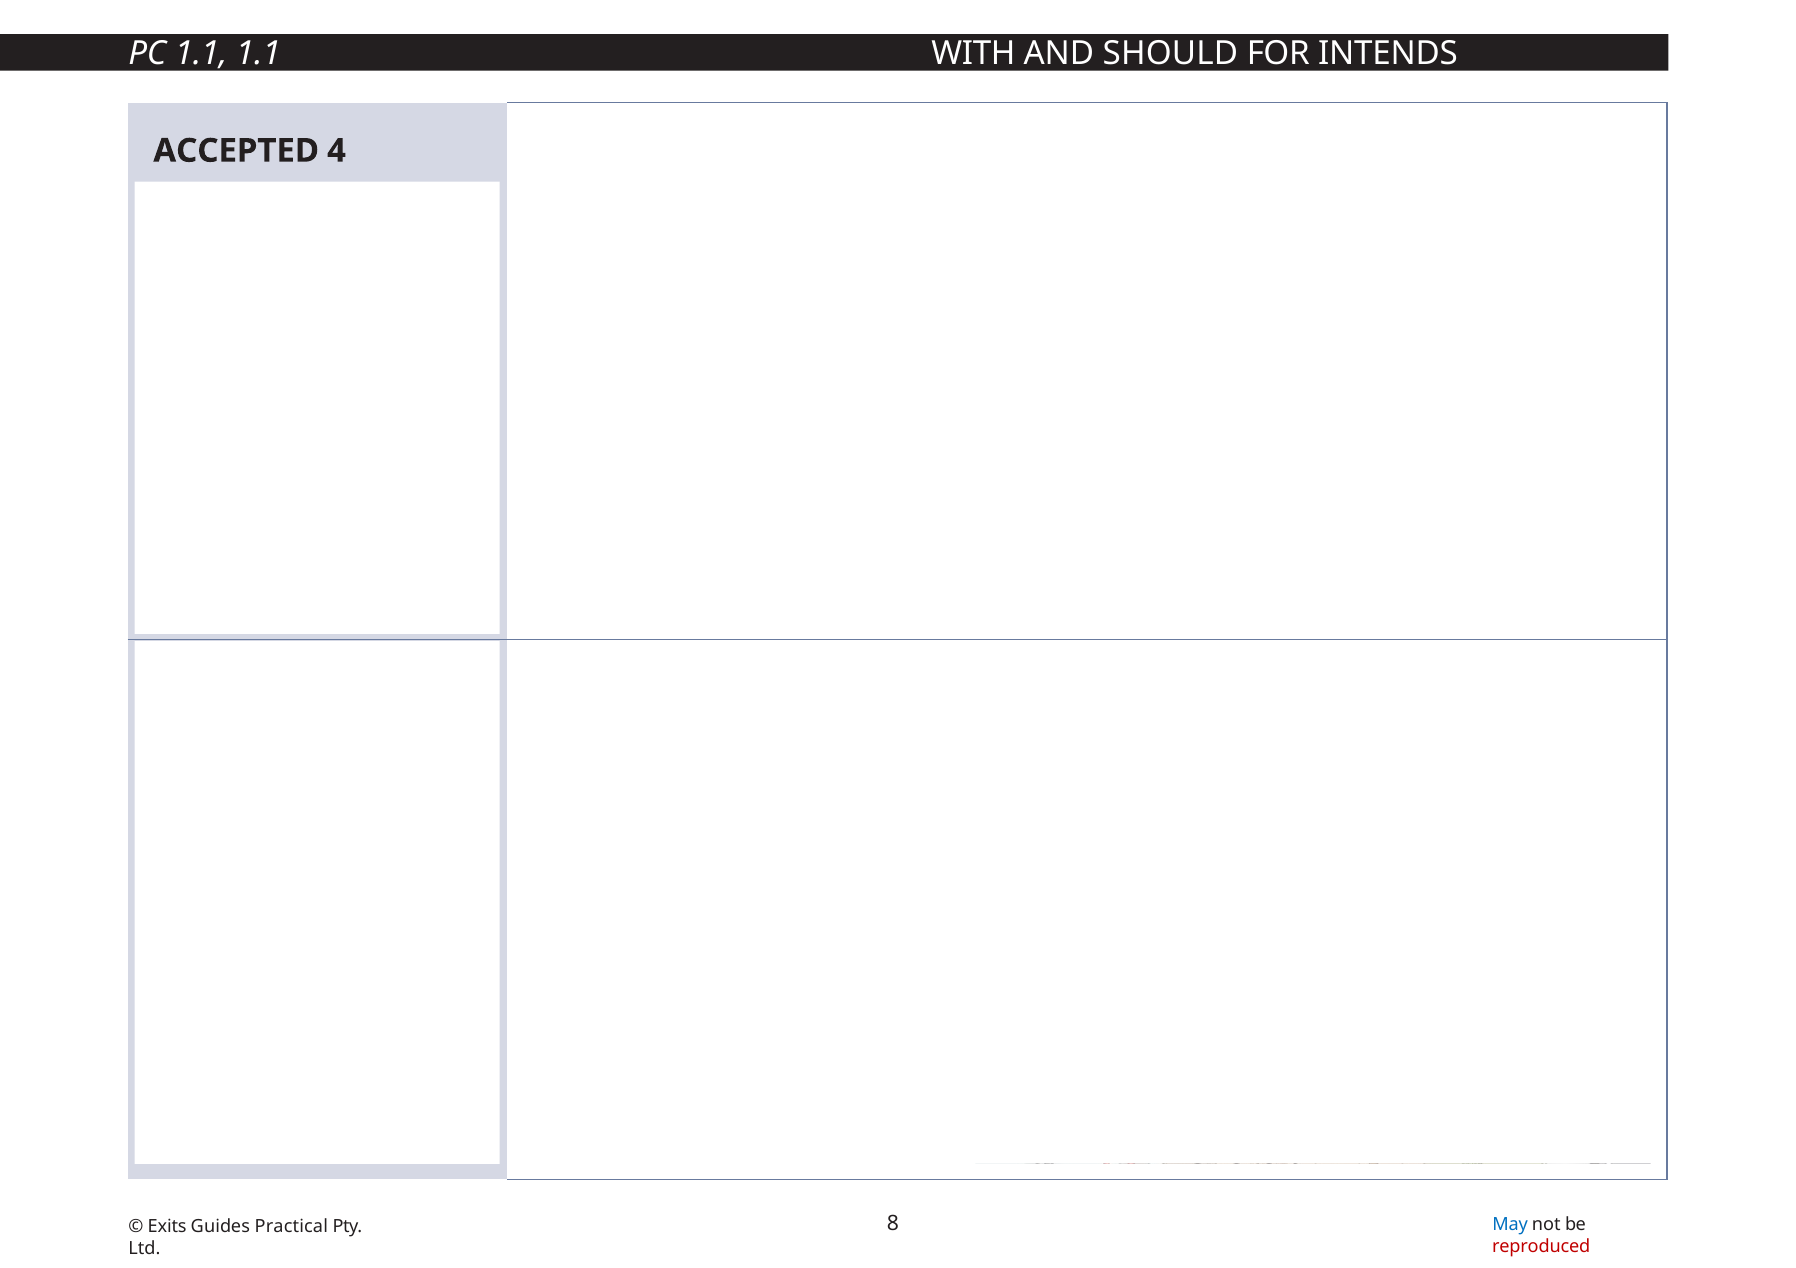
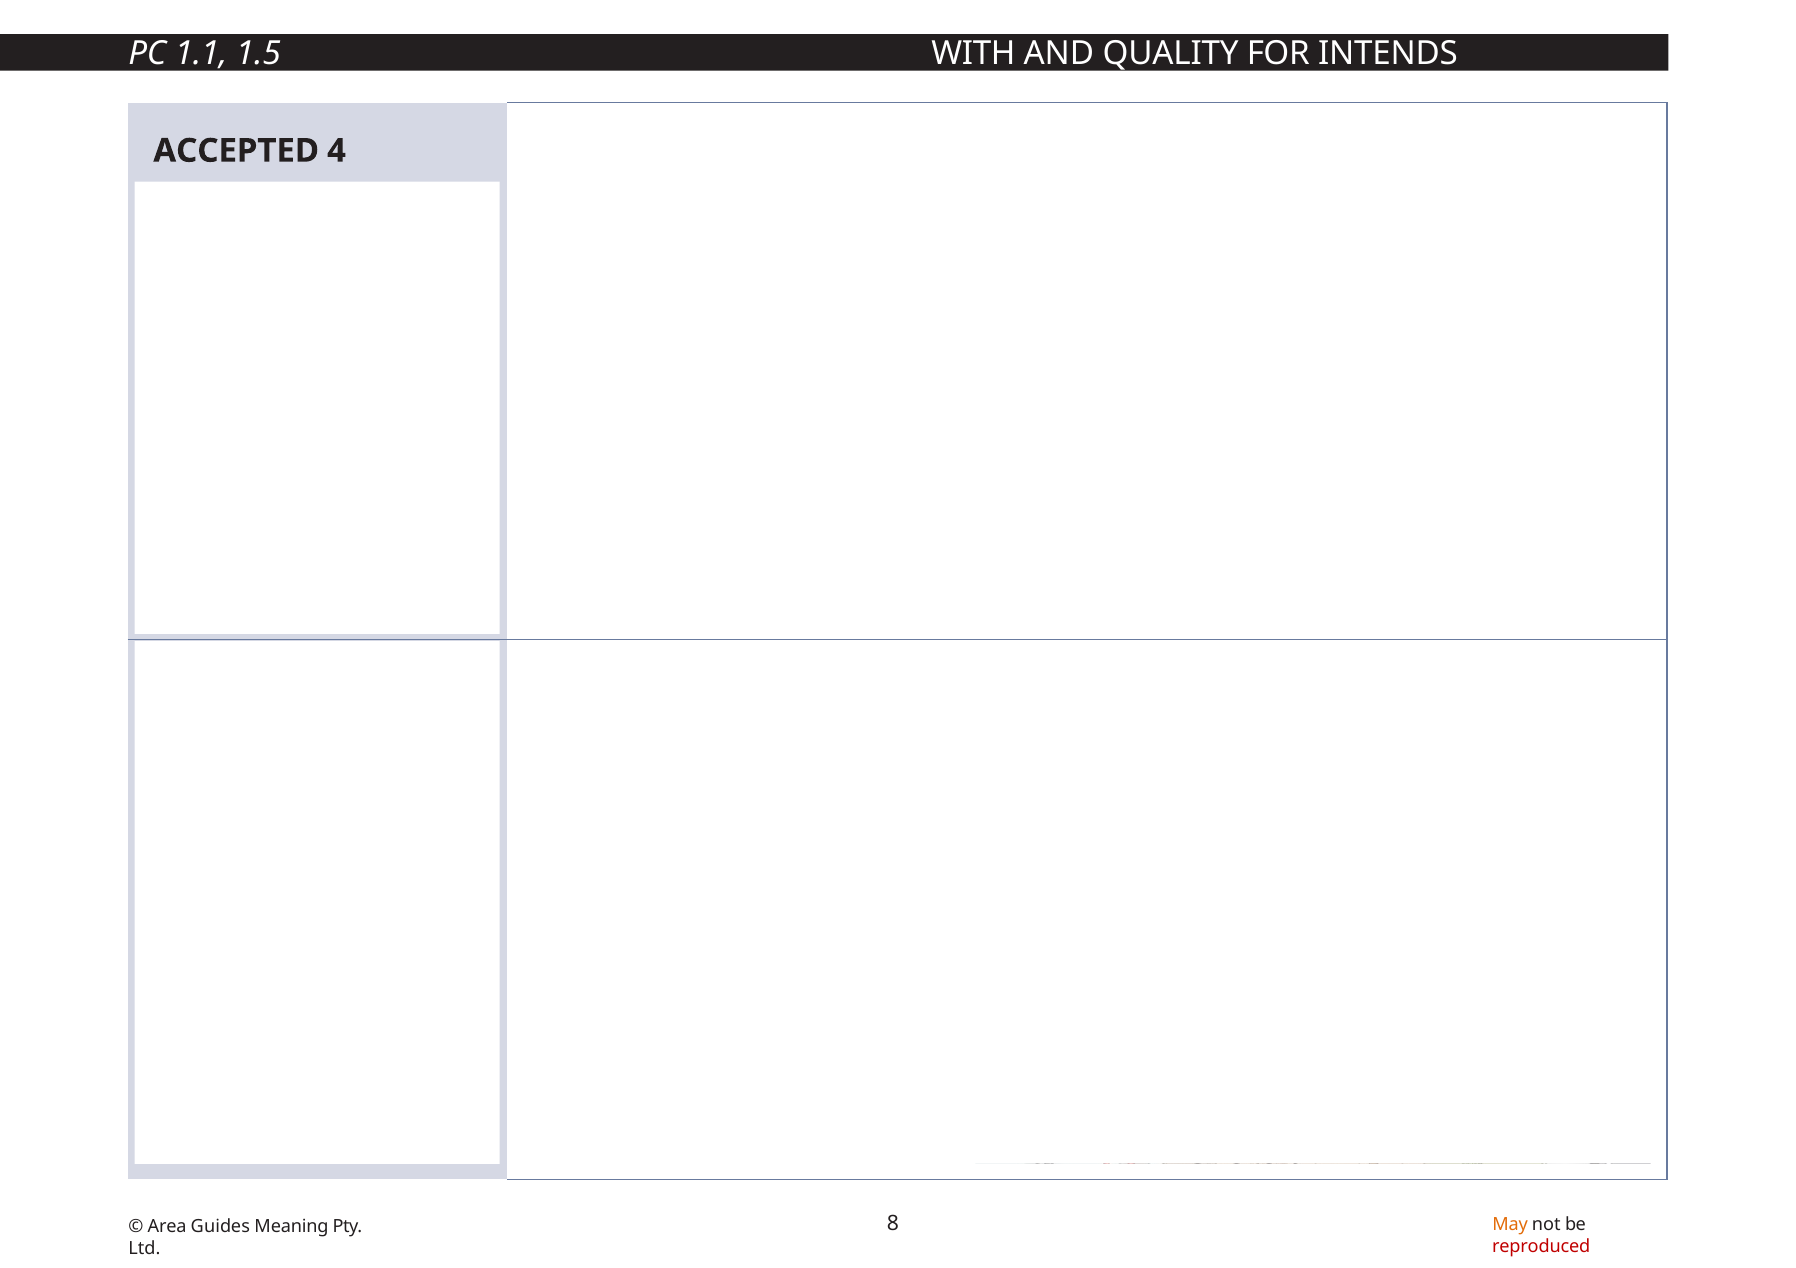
1.1 1.1: 1.1 -> 1.5
AND SHOULD: SHOULD -> QUALITY
May colour: blue -> orange
Exits: Exits -> Area
Practical: Practical -> Meaning
